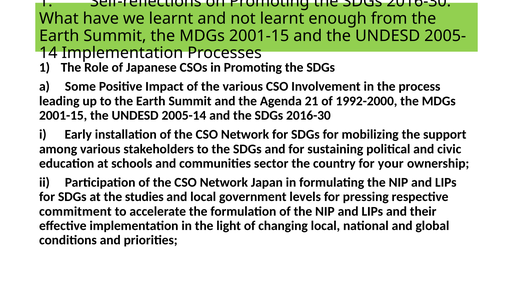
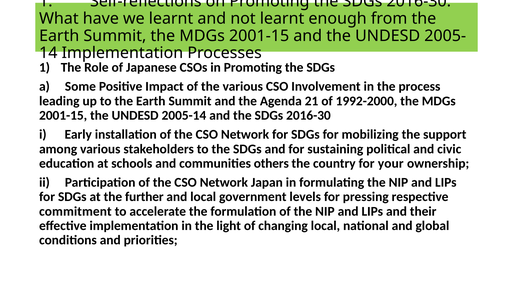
sector: sector -> others
studies: studies -> further
